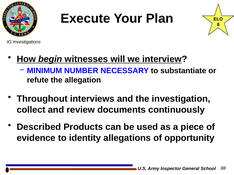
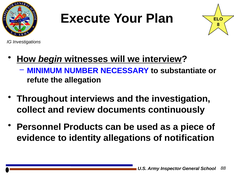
Described: Described -> Personnel
opportunity: opportunity -> notification
